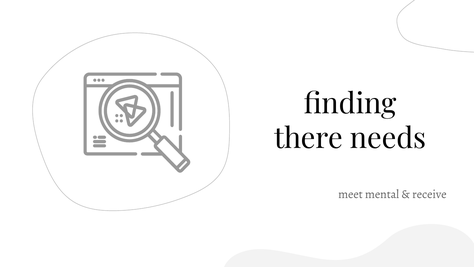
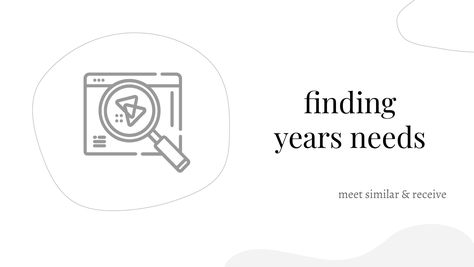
there: there -> years
mental: mental -> similar
